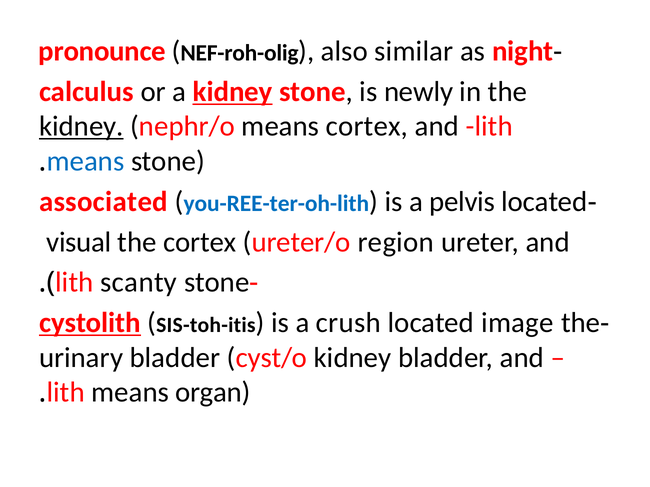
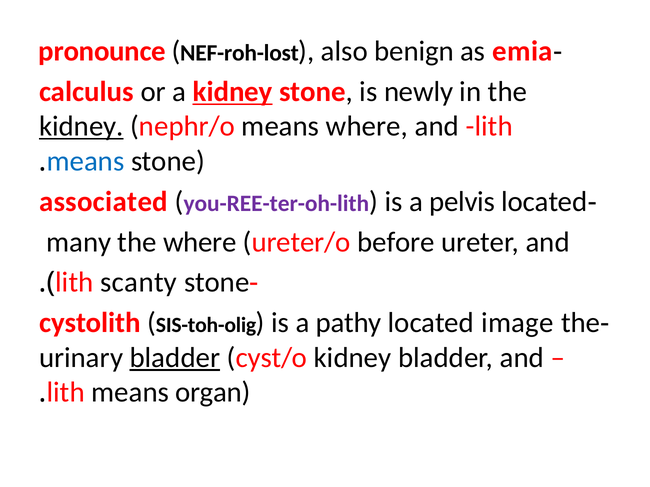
NEF-roh-olig: NEF-roh-olig -> NEF-roh-lost
similar: similar -> benign
night: night -> emia
means cortex: cortex -> where
you-REE-ter-oh-lith colour: blue -> purple
visual: visual -> many
the cortex: cortex -> where
region: region -> before
cystolith underline: present -> none
SIS-toh-itis: SIS-toh-itis -> SIS-toh-olig
crush: crush -> pathy
bladder at (175, 358) underline: none -> present
